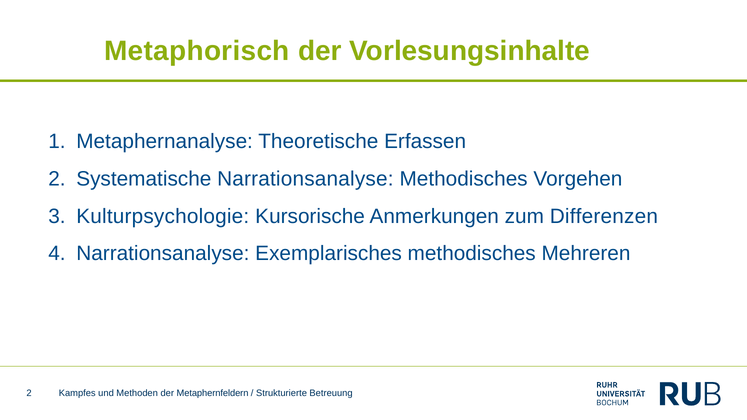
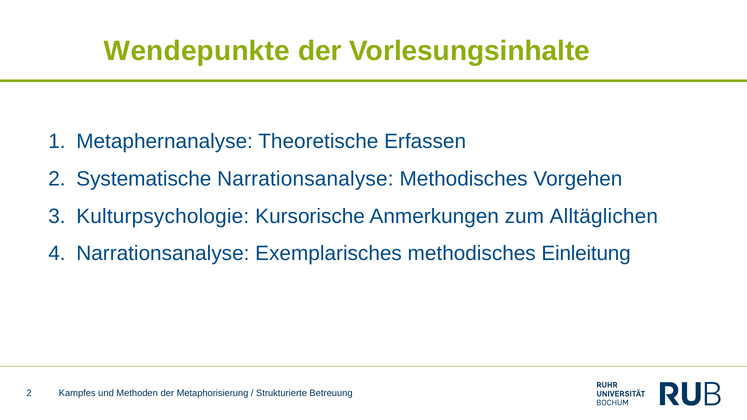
Metaphorisch: Metaphorisch -> Wendepunkte
Differenzen: Differenzen -> Alltäglichen
Mehreren: Mehreren -> Einleitung
Metaphernfeldern: Metaphernfeldern -> Metaphorisierung
